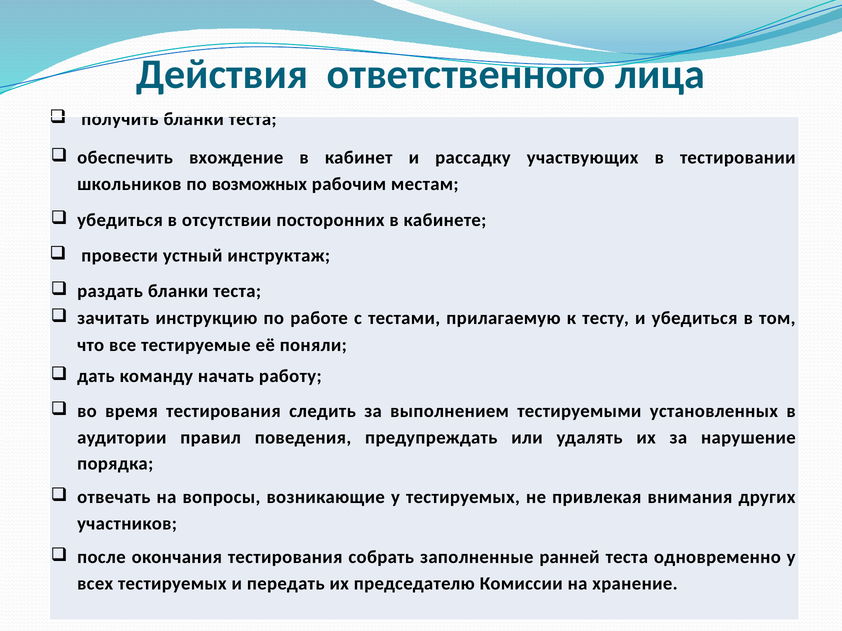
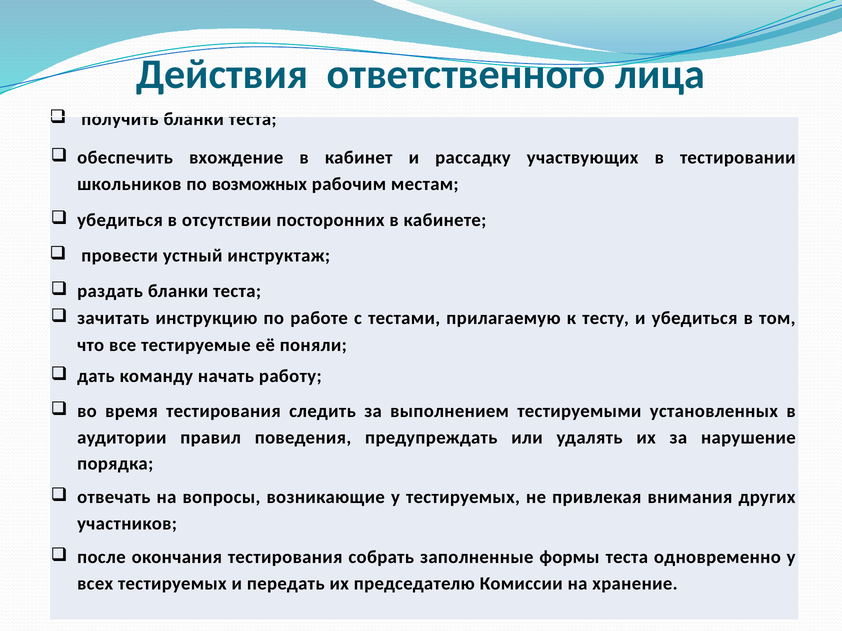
ранней: ранней -> формы
